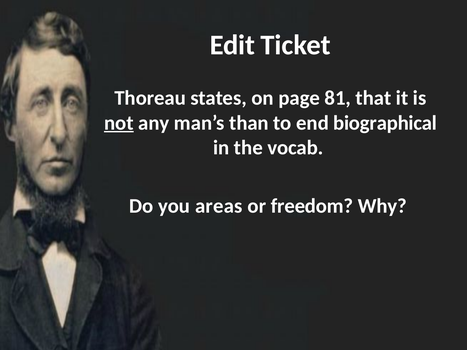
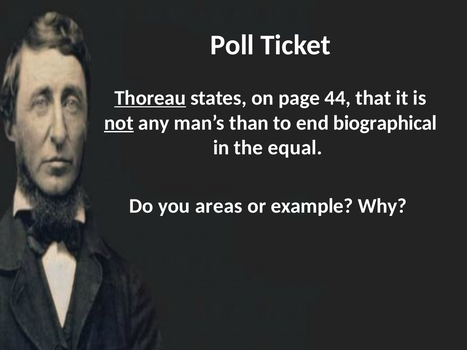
Edit: Edit -> Poll
Thoreau underline: none -> present
81: 81 -> 44
vocab: vocab -> equal
freedom: freedom -> example
